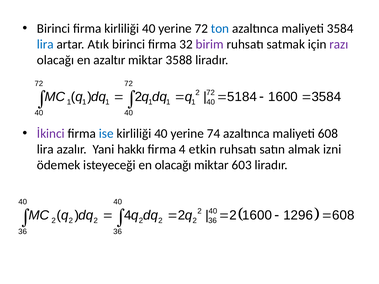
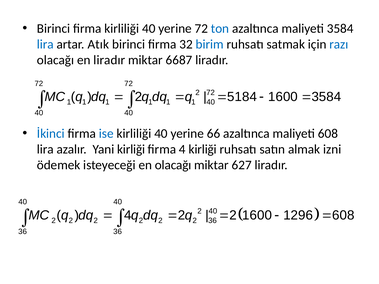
birim colour: purple -> blue
razı colour: purple -> blue
en azaltır: azaltır -> liradır
3588: 3588 -> 6687
İkinci colour: purple -> blue
74: 74 -> 66
Yani hakkı: hakkı -> kirliği
4 etkin: etkin -> kirliği
603: 603 -> 627
